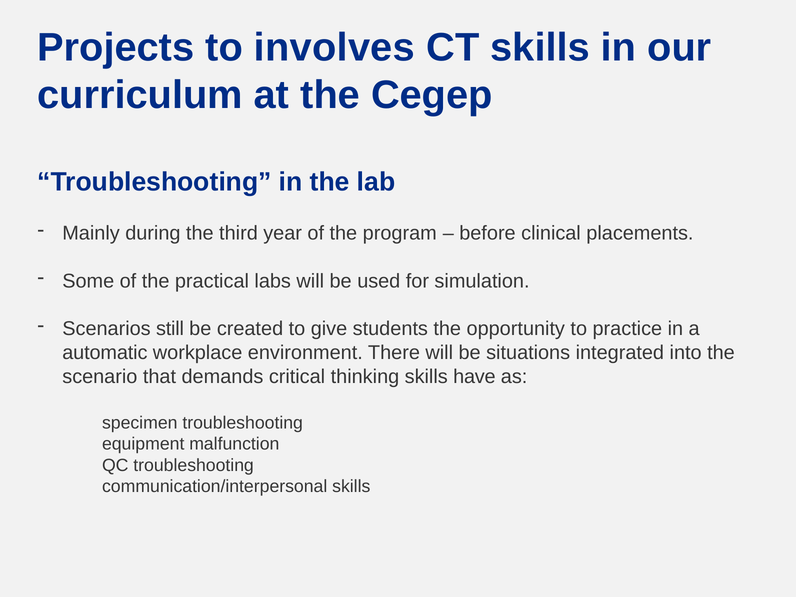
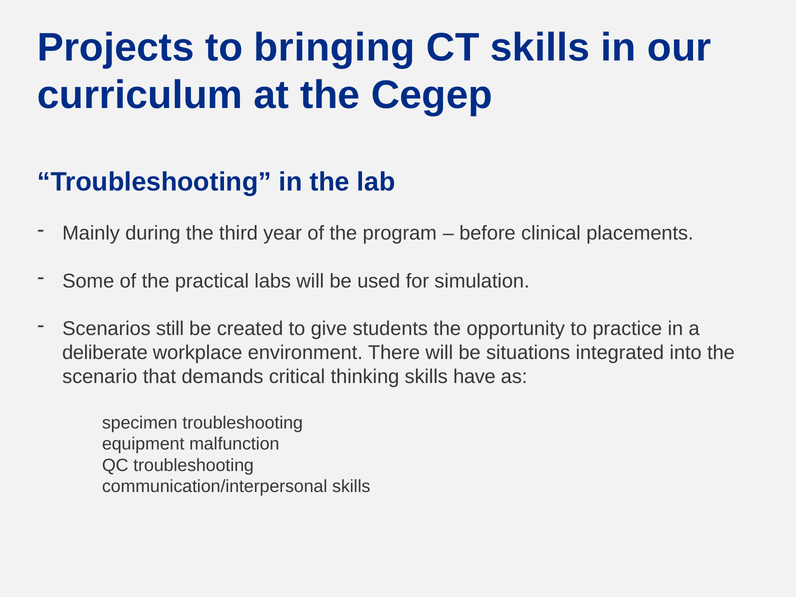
involves: involves -> bringing
automatic: automatic -> deliberate
